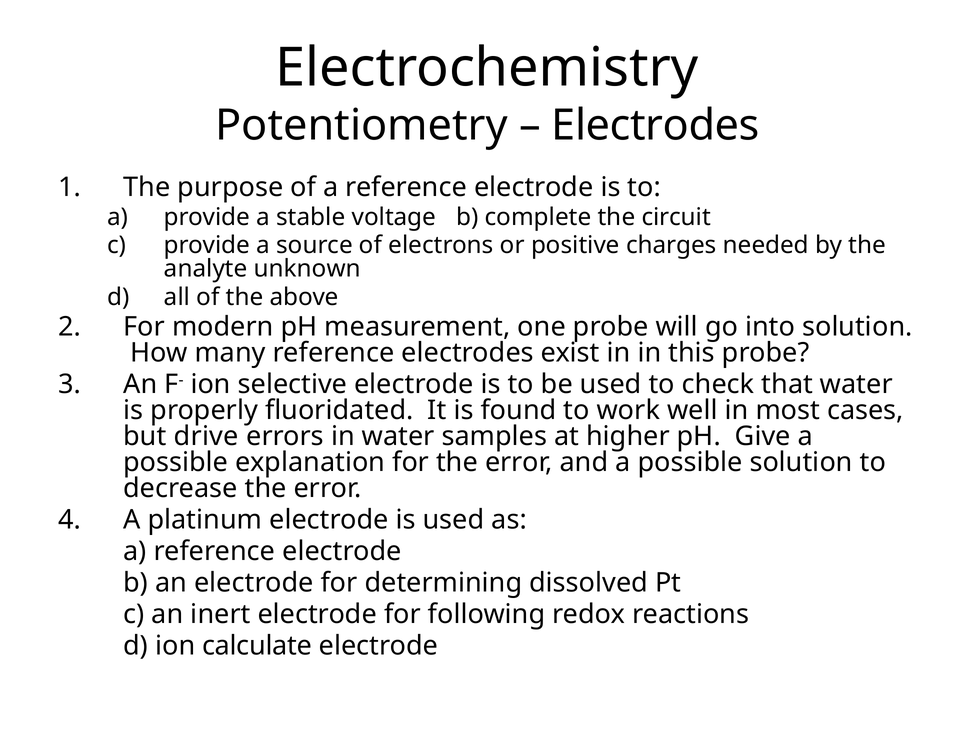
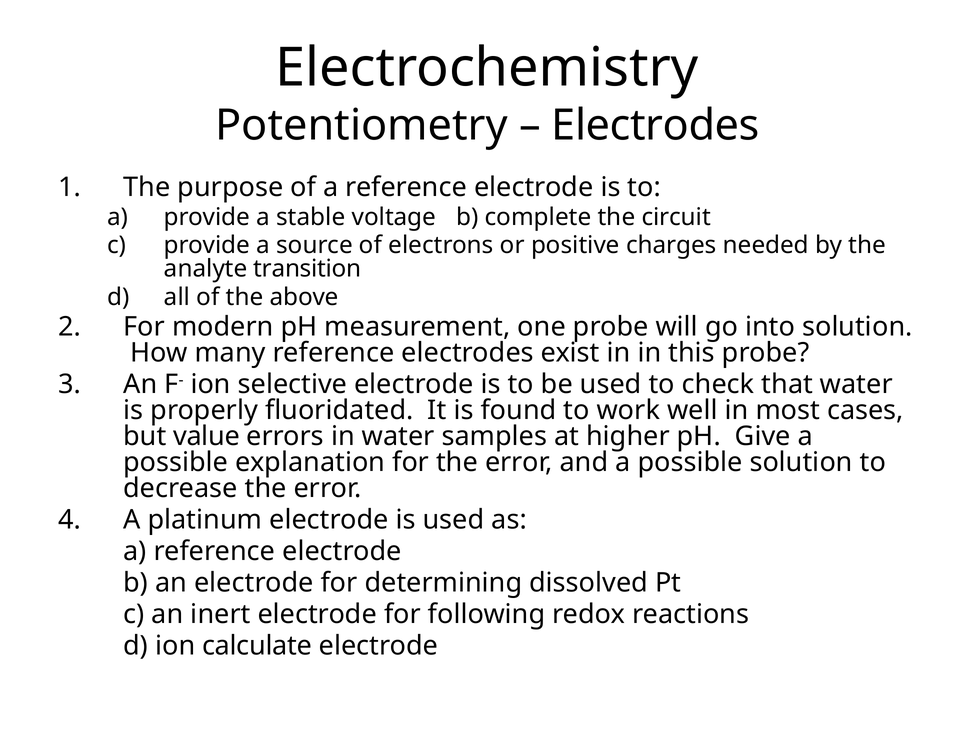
unknown: unknown -> transition
drive: drive -> value
